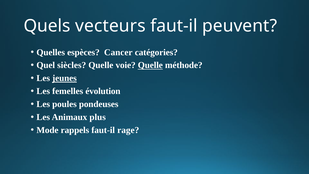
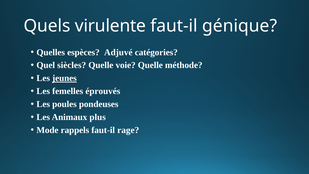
vecteurs: vecteurs -> virulente
peuvent: peuvent -> génique
Cancer: Cancer -> Adjuvé
Quelle at (150, 65) underline: present -> none
évolution: évolution -> éprouvés
